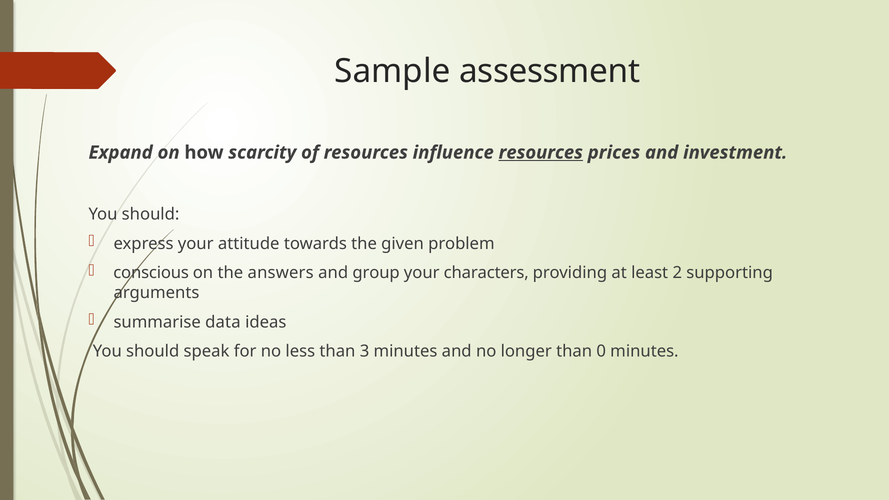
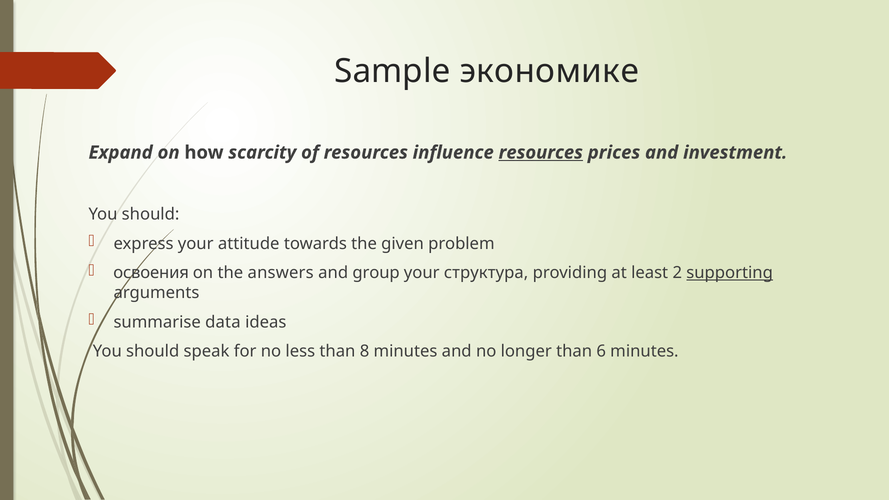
assessment: assessment -> экономике
conscious: conscious -> освоения
characters: characters -> структура
supporting underline: none -> present
3: 3 -> 8
0: 0 -> 6
